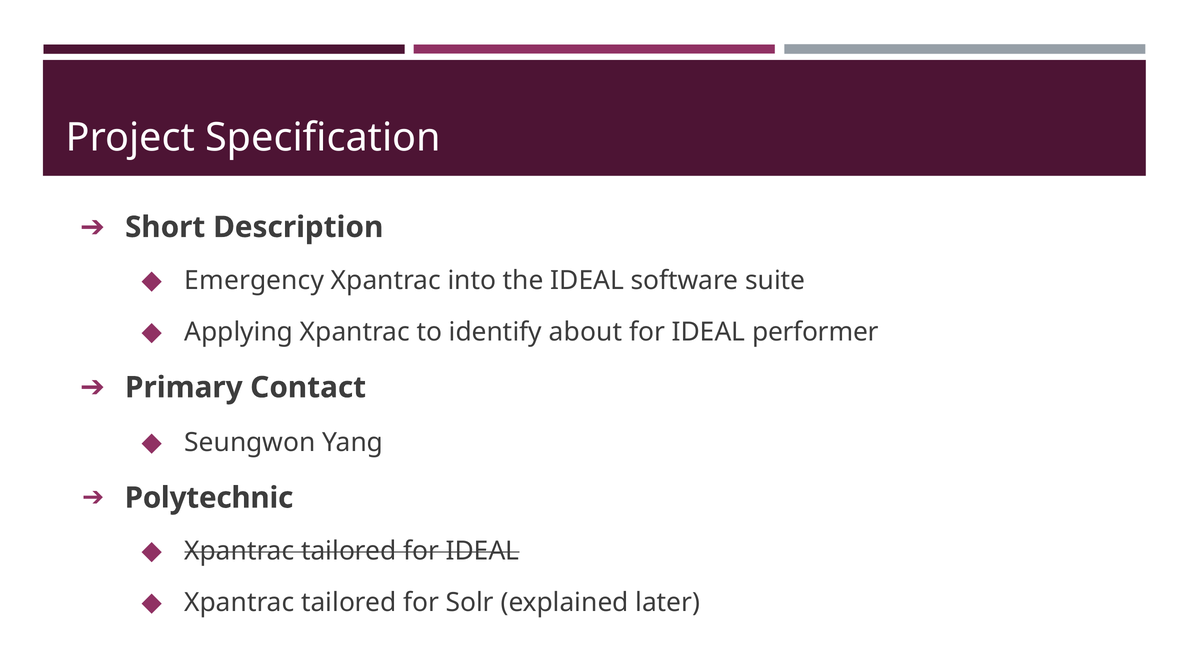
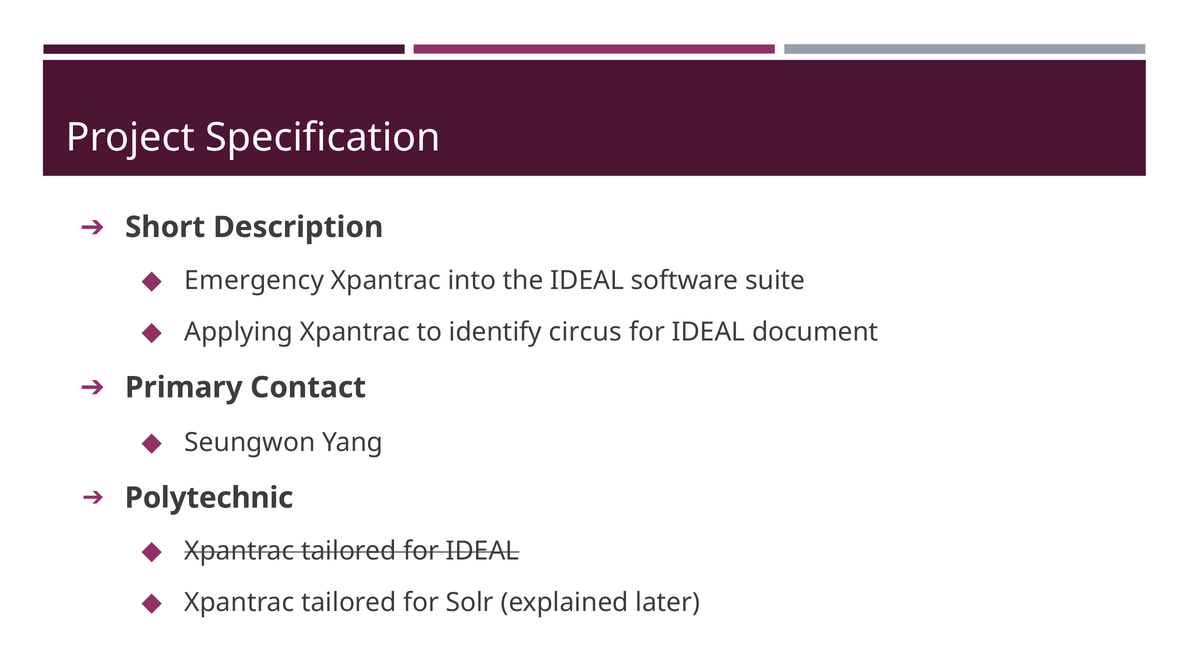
about: about -> circus
performer: performer -> document
